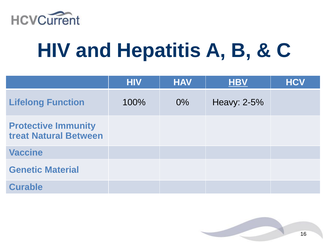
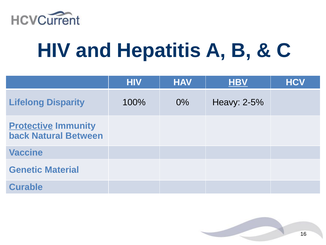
Function: Function -> Disparity
Protective underline: none -> present
treat: treat -> back
